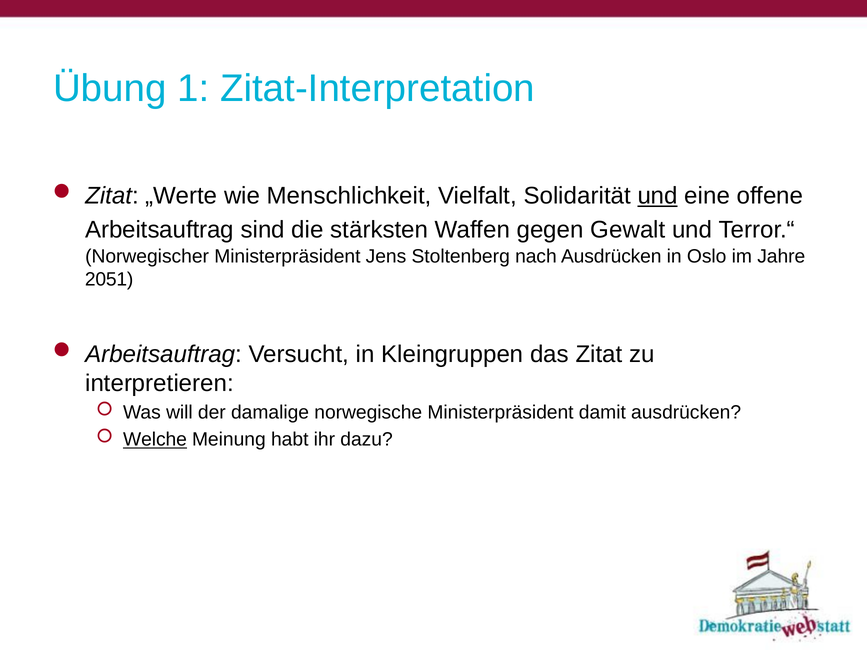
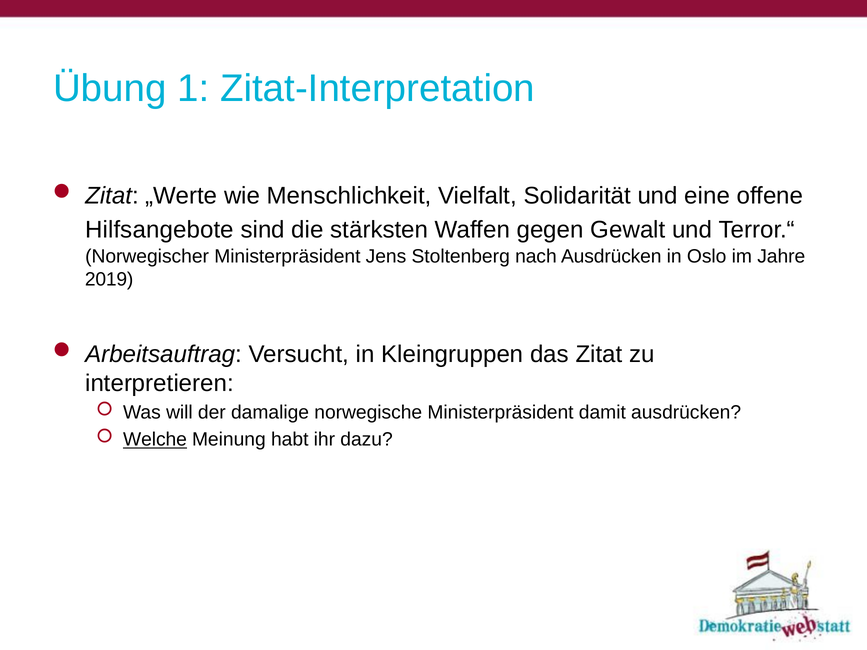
und at (658, 196) underline: present -> none
Arbeitsauftrag at (160, 230): Arbeitsauftrag -> Hilfsangebote
2051: 2051 -> 2019
